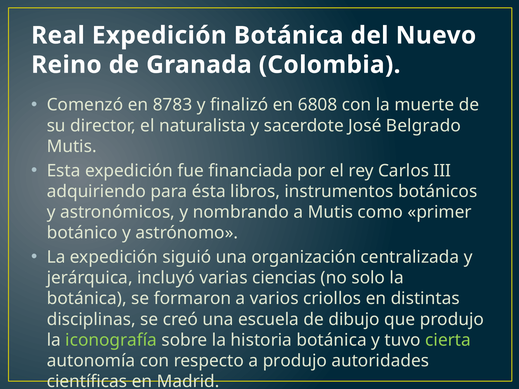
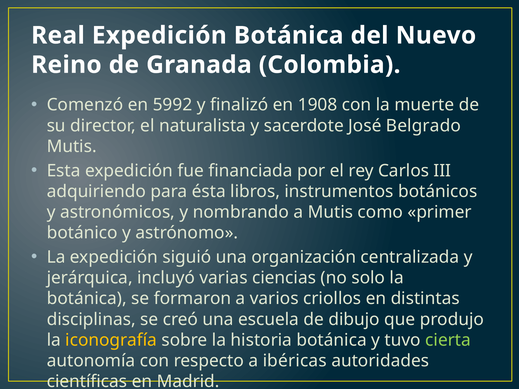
8783: 8783 -> 5992
6808: 6808 -> 1908
iconografía colour: light green -> yellow
a produjo: produjo -> ibéricas
